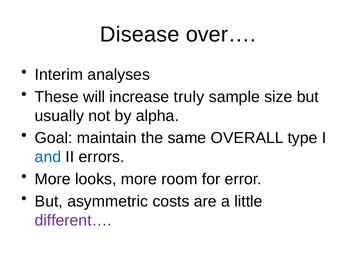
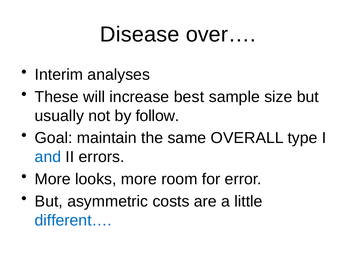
truly: truly -> best
alpha: alpha -> follow
different… colour: purple -> blue
